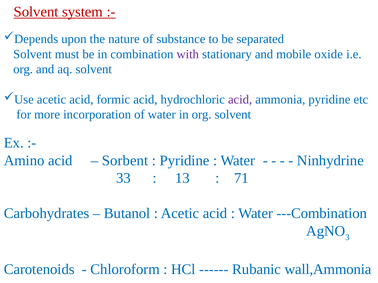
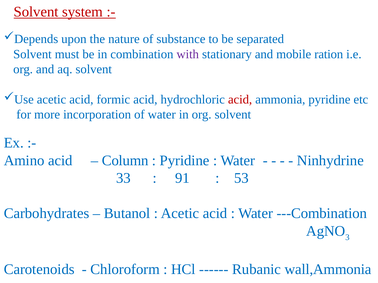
oxide: oxide -> ration
acid at (240, 100) colour: purple -> red
Sorbent: Sorbent -> Column
13: 13 -> 91
71: 71 -> 53
